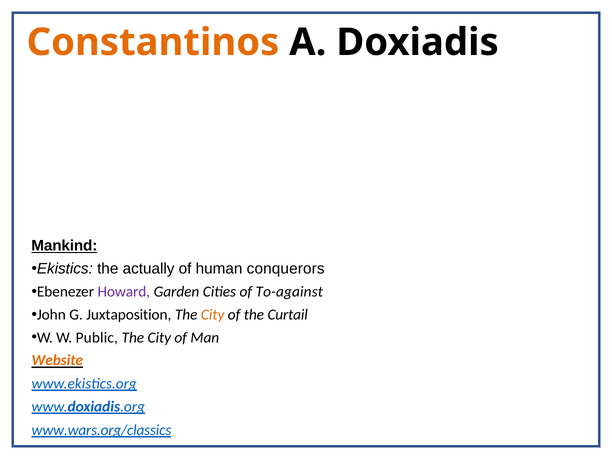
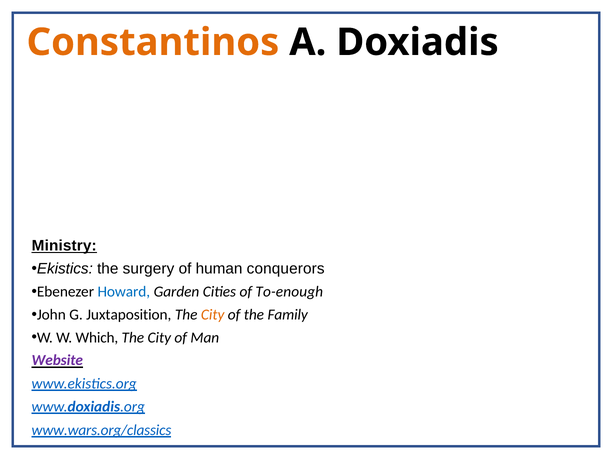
Mankind: Mankind -> Ministry
actually: actually -> surgery
Howard colour: purple -> blue
To-against: To-against -> To-enough
Curtail: Curtail -> Family
Public: Public -> Which
Website colour: orange -> purple
